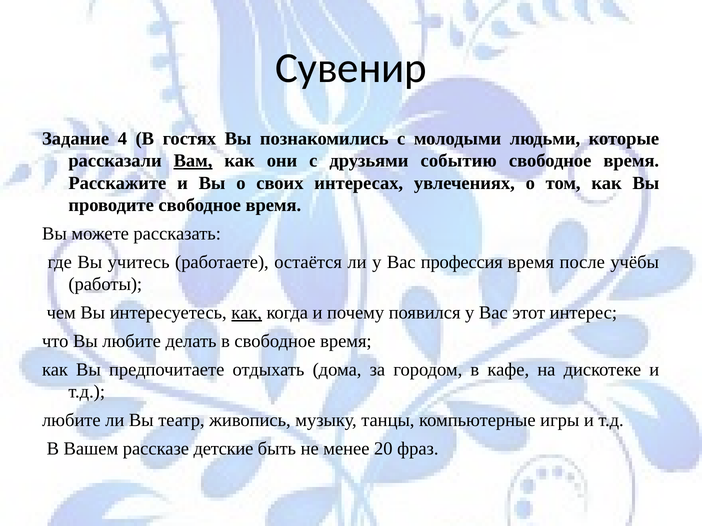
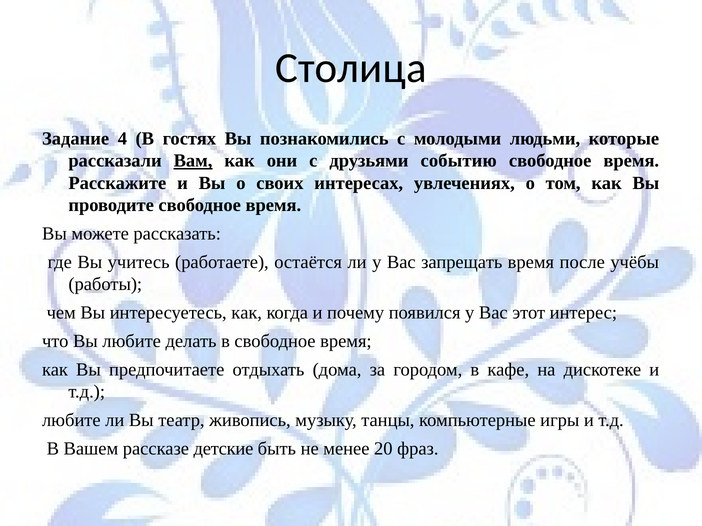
Сувенир: Сувенир -> Столица
профессия: профессия -> запрещать
как at (247, 313) underline: present -> none
